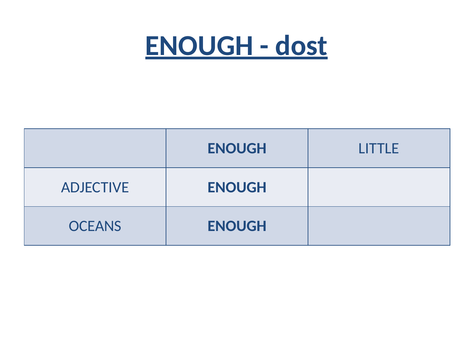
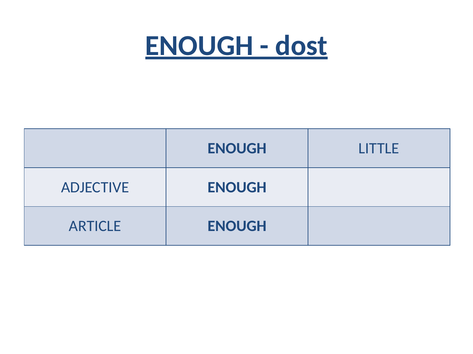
OCEANS: OCEANS -> ARTICLE
